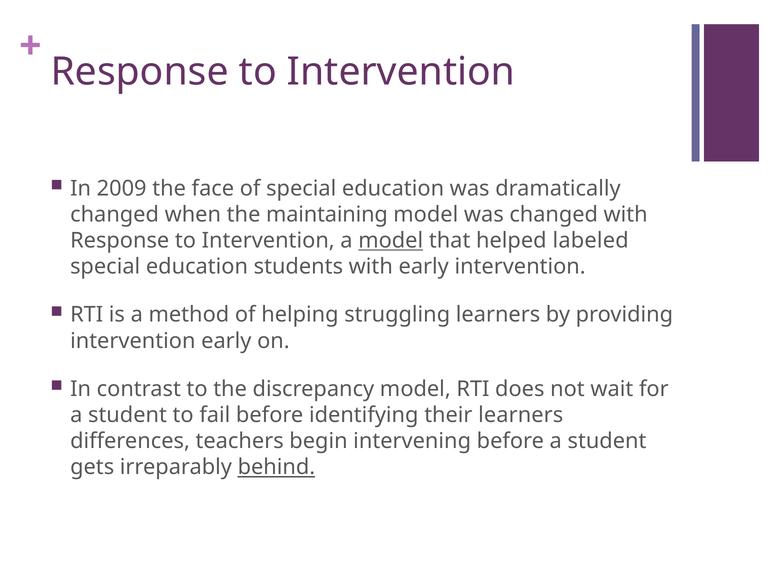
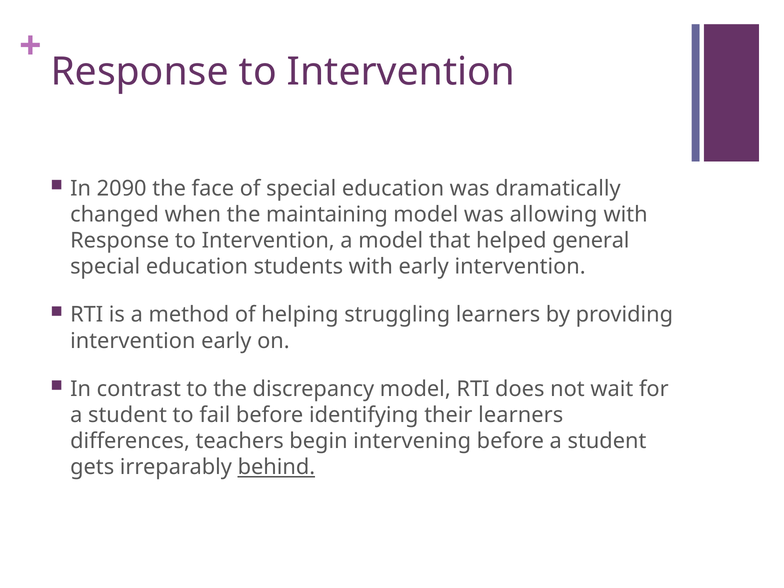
2009: 2009 -> 2090
was changed: changed -> allowing
model at (391, 241) underline: present -> none
labeled: labeled -> general
